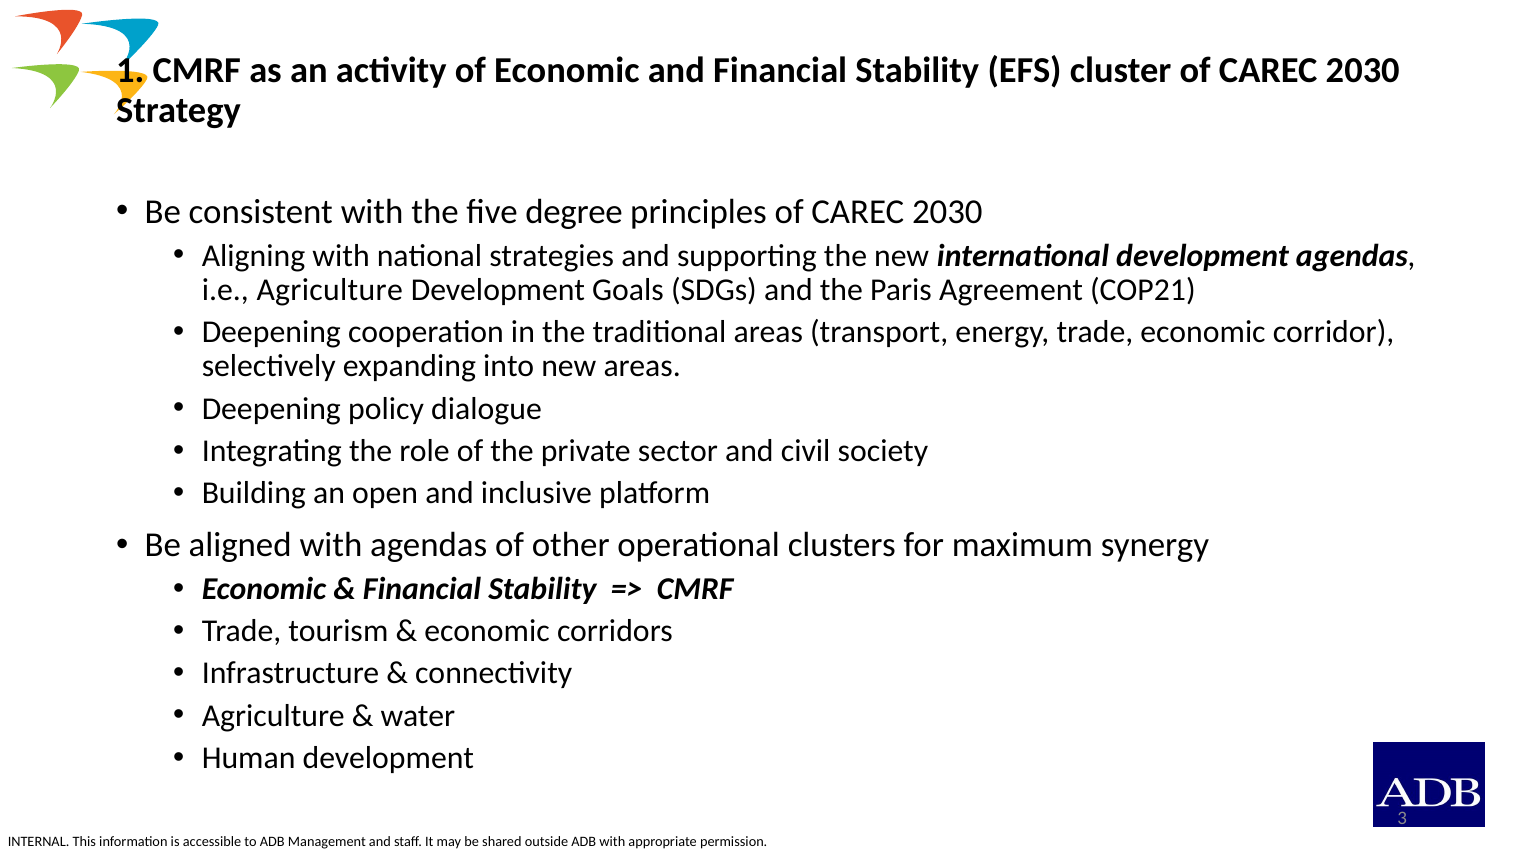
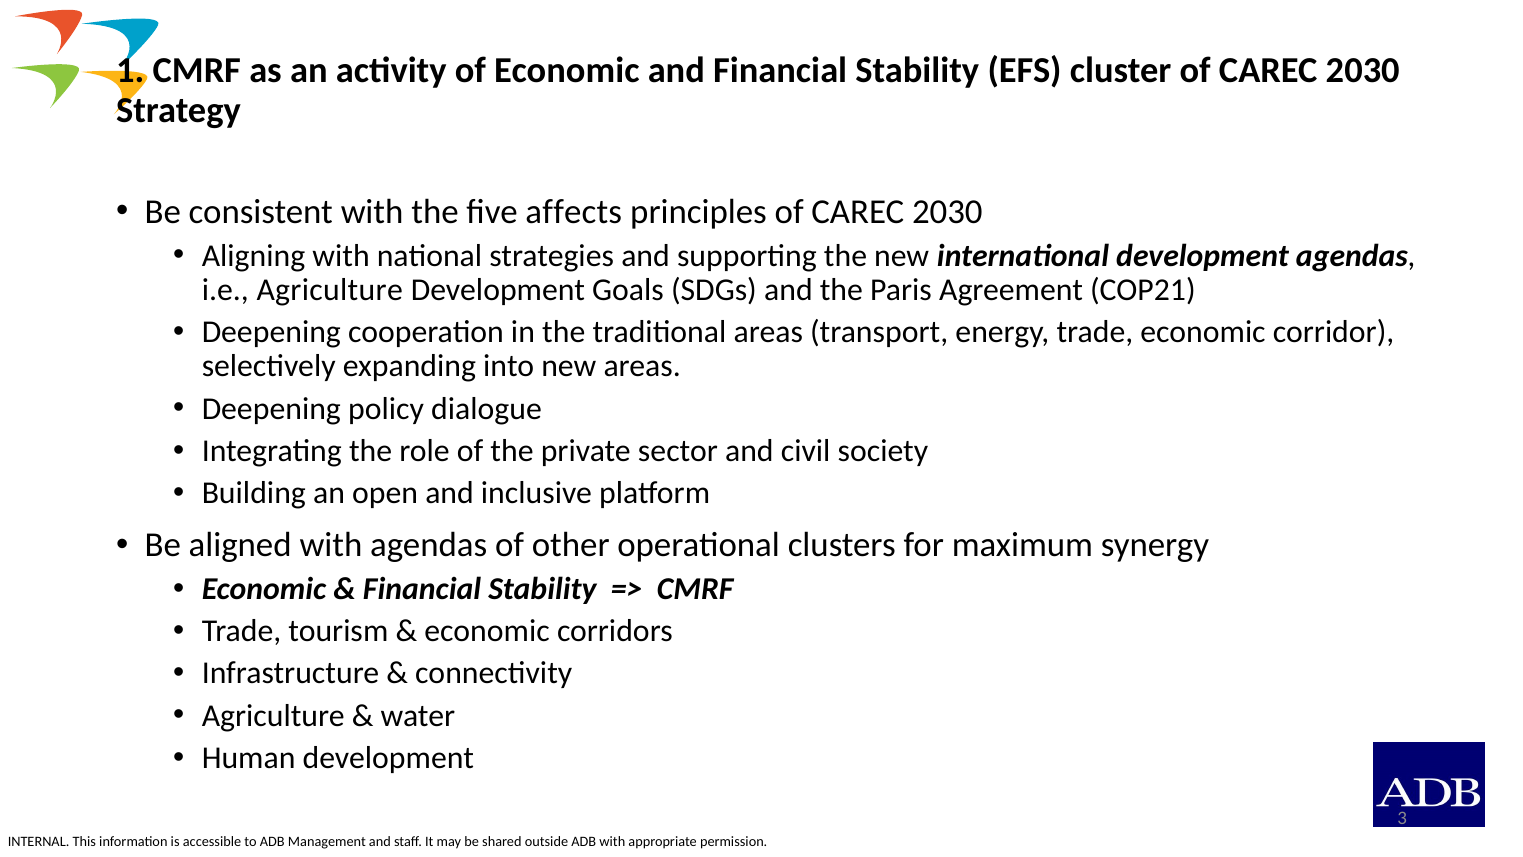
degree: degree -> affects
